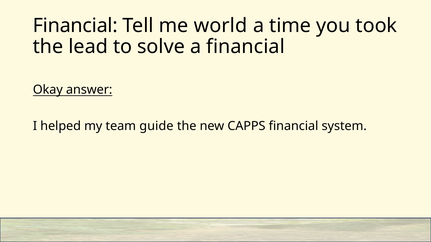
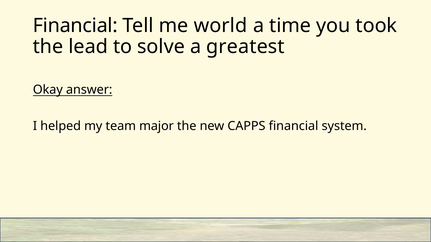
a financial: financial -> greatest
guide: guide -> major
